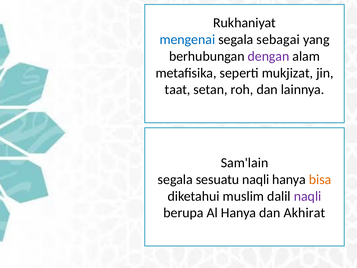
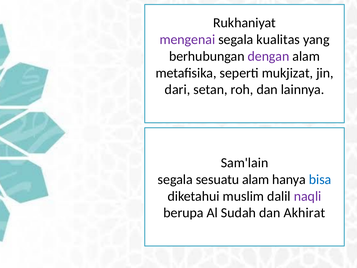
mengenai colour: blue -> purple
sebagai: sebagai -> kualitas
taat: taat -> dari
sesuatu naqli: naqli -> alam
bisa colour: orange -> blue
Al Hanya: Hanya -> Sudah
